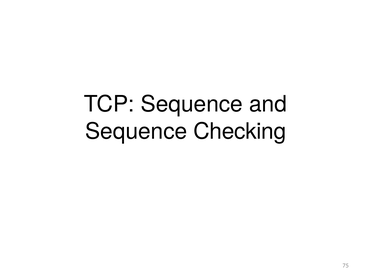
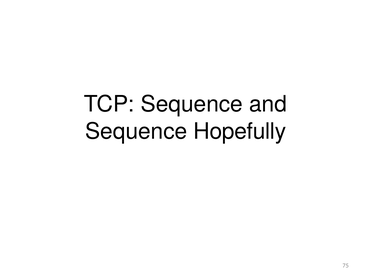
Checking: Checking -> Hopefully
